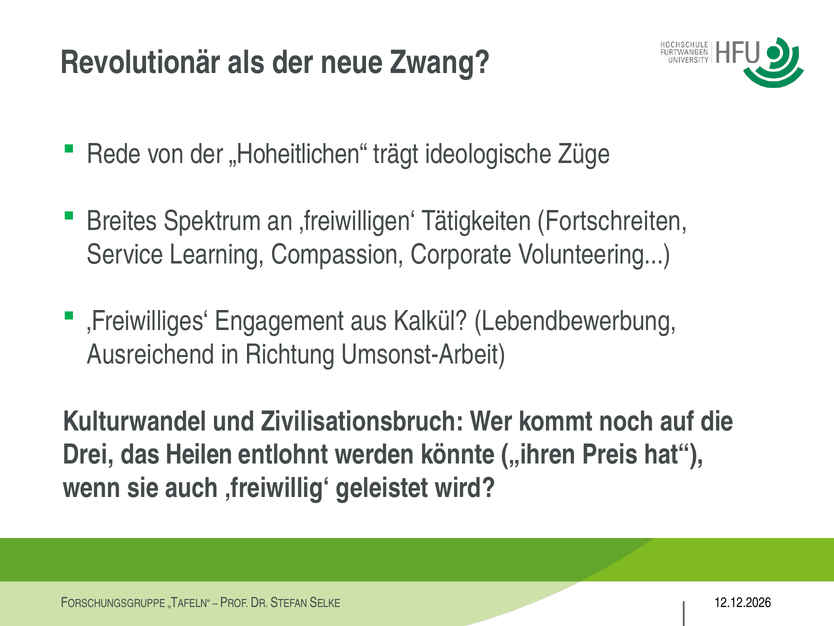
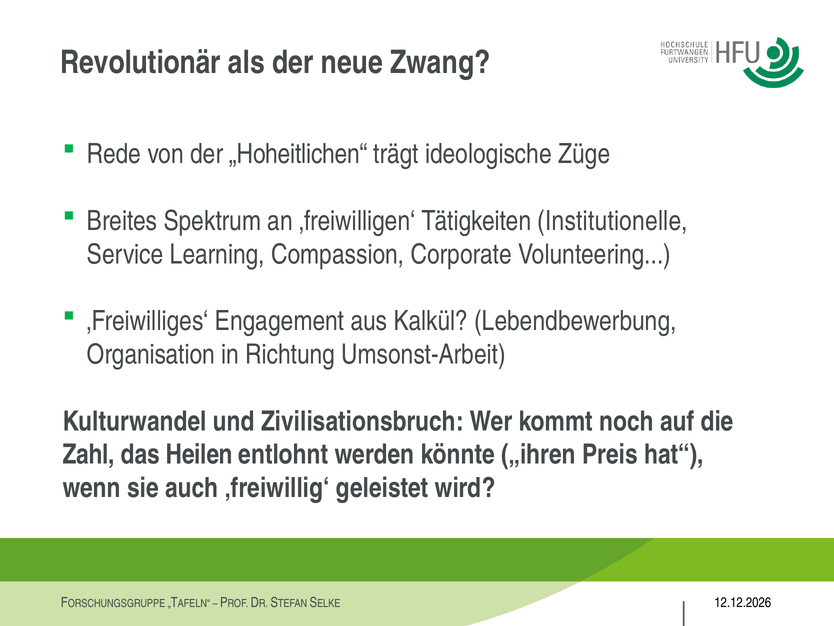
Fortschreiten: Fortschreiten -> Institutionelle
Ausreichend: Ausreichend -> Organisation
Drei: Drei -> Zahl
